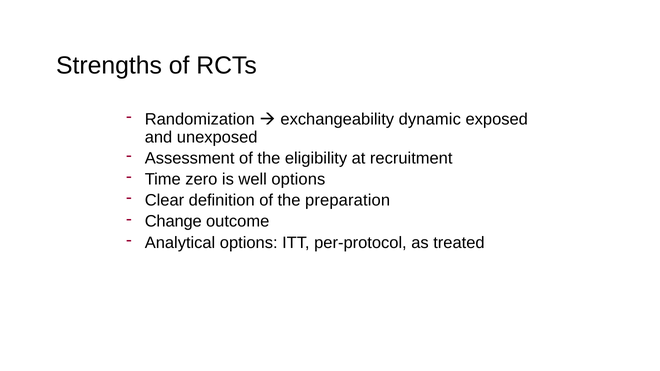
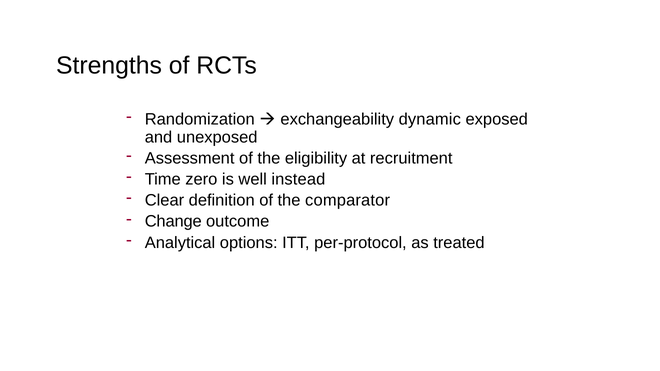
well options: options -> instead
preparation: preparation -> comparator
